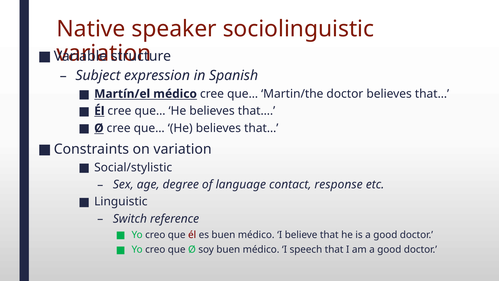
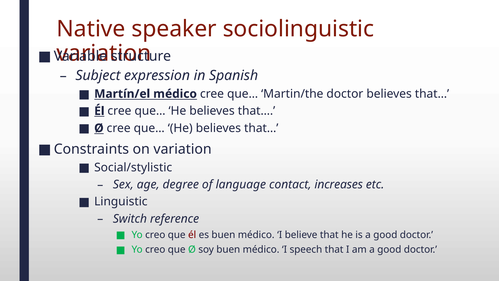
response: response -> increases
